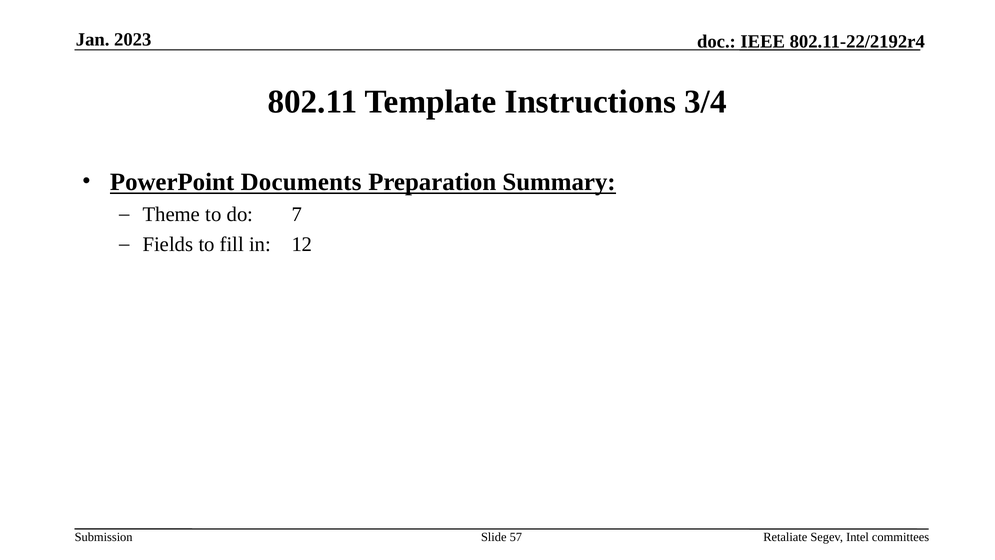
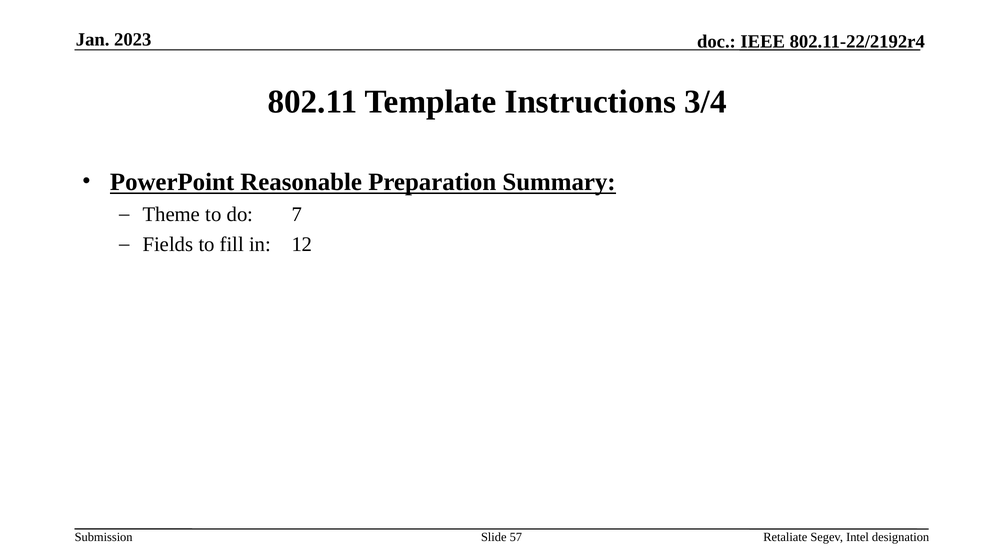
Documents: Documents -> Reasonable
committees: committees -> designation
